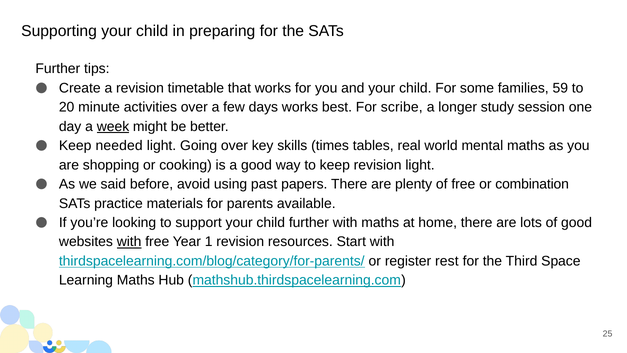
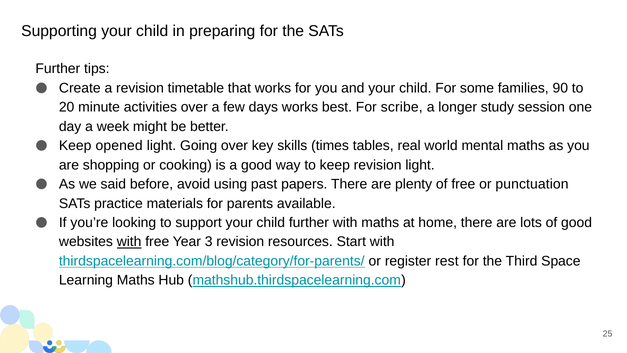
59: 59 -> 90
week underline: present -> none
needed: needed -> opened
combination: combination -> punctuation
1: 1 -> 3
